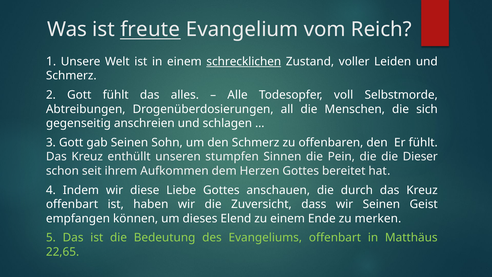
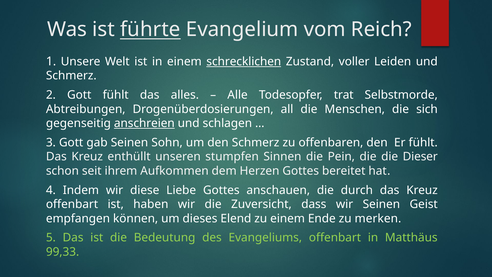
freute: freute -> führte
voll: voll -> trat
anschreien underline: none -> present
22,65: 22,65 -> 99,33
